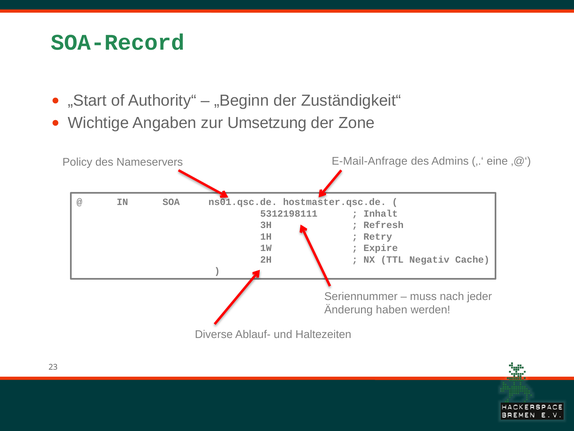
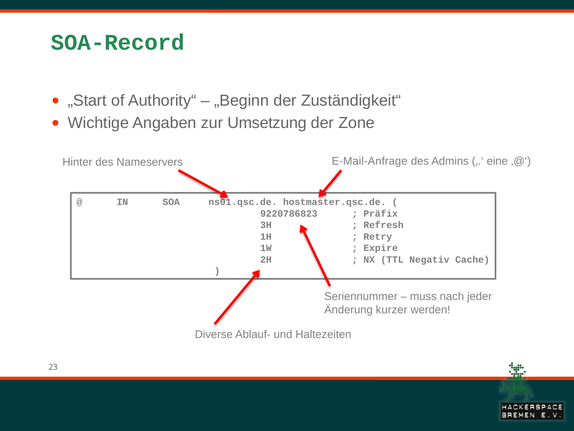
Policy: Policy -> Hinter
5312198111: 5312198111 -> 9220786823
Inhalt: Inhalt -> Präfix
haben: haben -> kurzer
